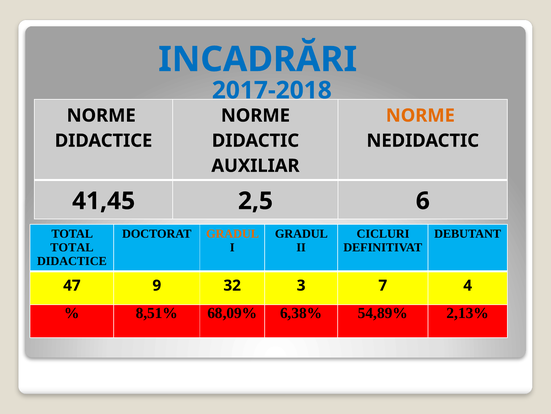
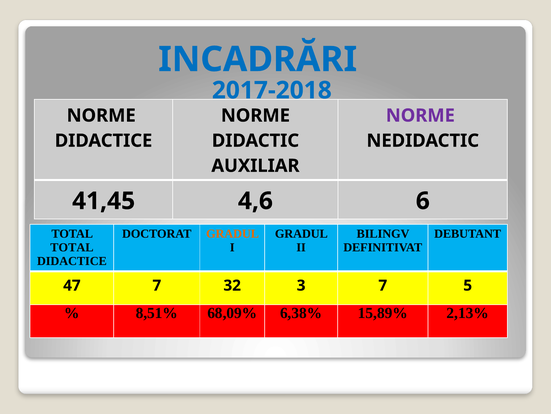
NORME at (420, 115) colour: orange -> purple
2,5: 2,5 -> 4,6
CICLURI: CICLURI -> BILINGV
47 9: 9 -> 7
4: 4 -> 5
54,89%: 54,89% -> 15,89%
